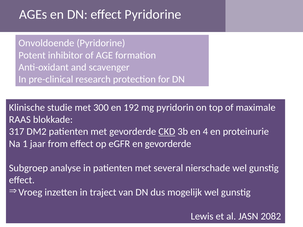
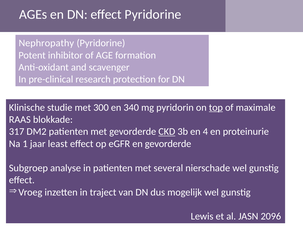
Onvoldoende: Onvoldoende -> Nephropathy
192: 192 -> 340
top underline: none -> present
from: from -> least
2082: 2082 -> 2096
